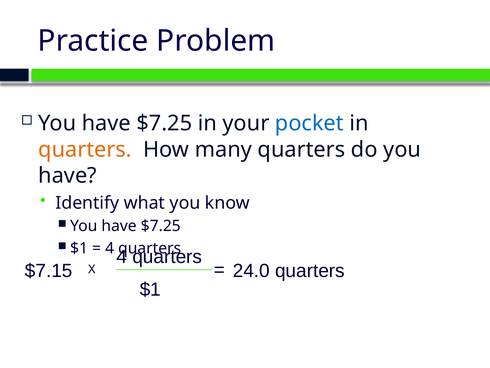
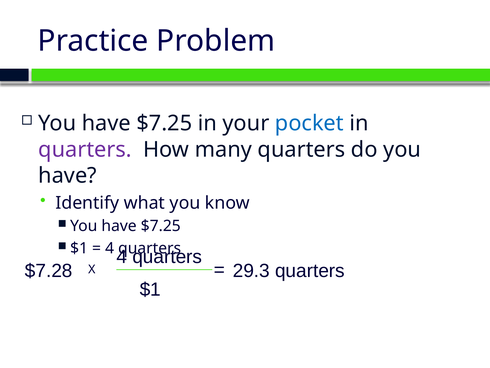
quarters at (85, 149) colour: orange -> purple
24.0: 24.0 -> 29.3
$7.15: $7.15 -> $7.28
